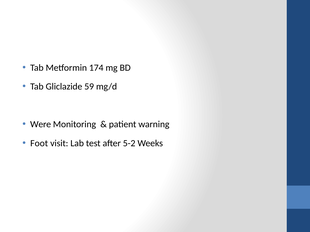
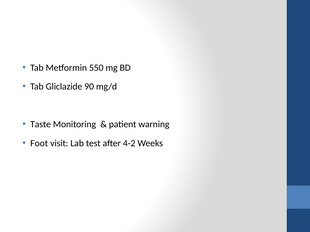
174: 174 -> 550
59: 59 -> 90
Were: Were -> Taste
5-2: 5-2 -> 4-2
